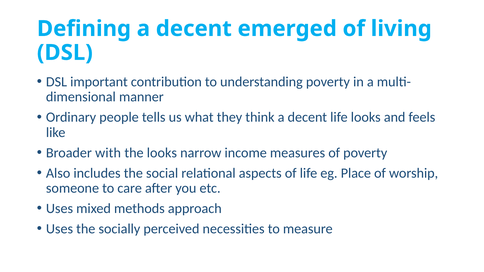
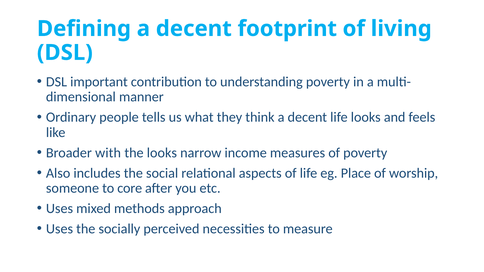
emerged: emerged -> footprint
care: care -> core
